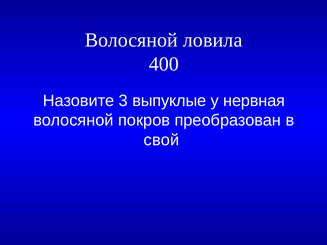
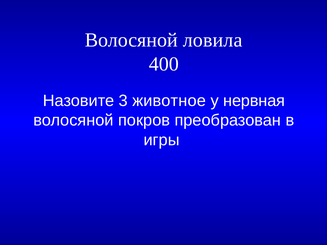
выпуклые: выпуклые -> животное
свой: свой -> игры
